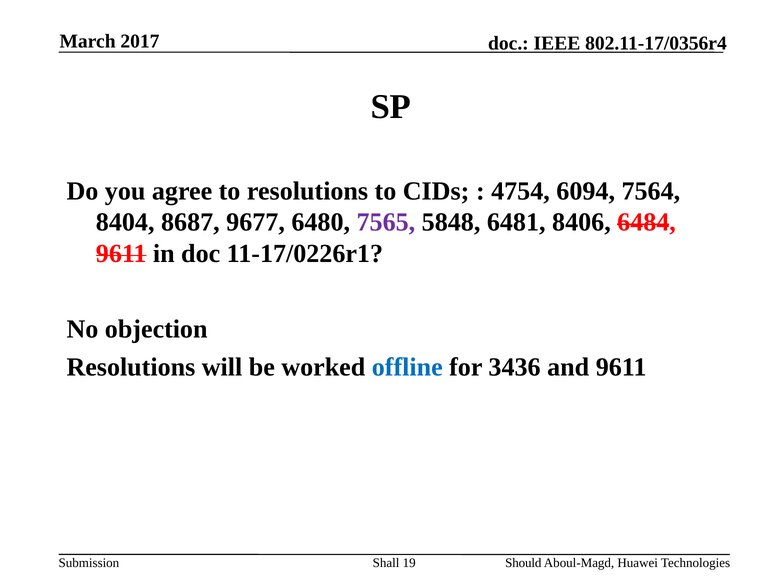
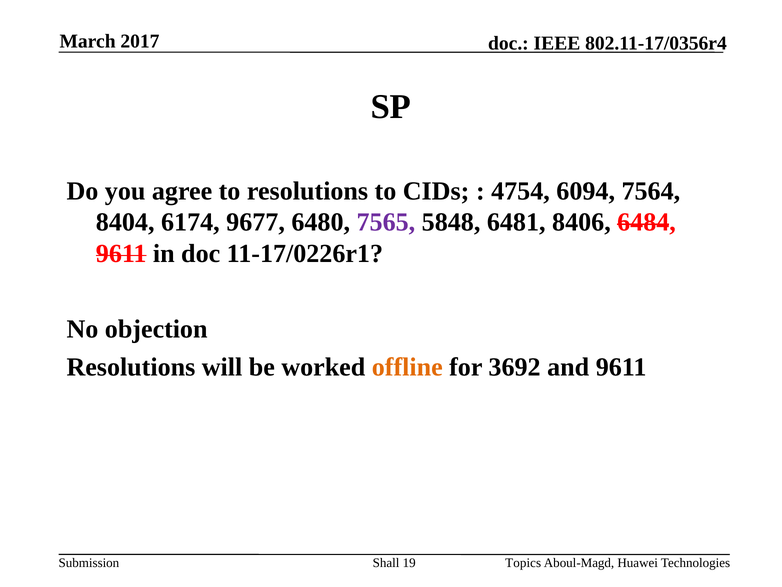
8687: 8687 -> 6174
offline colour: blue -> orange
3436: 3436 -> 3692
Should: Should -> Topics
